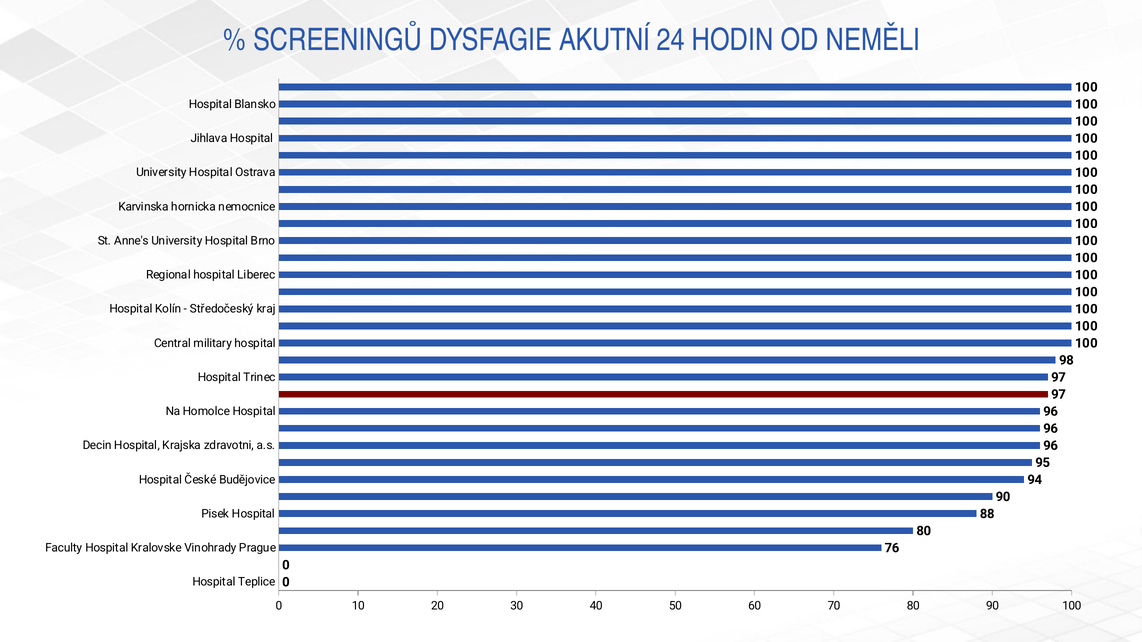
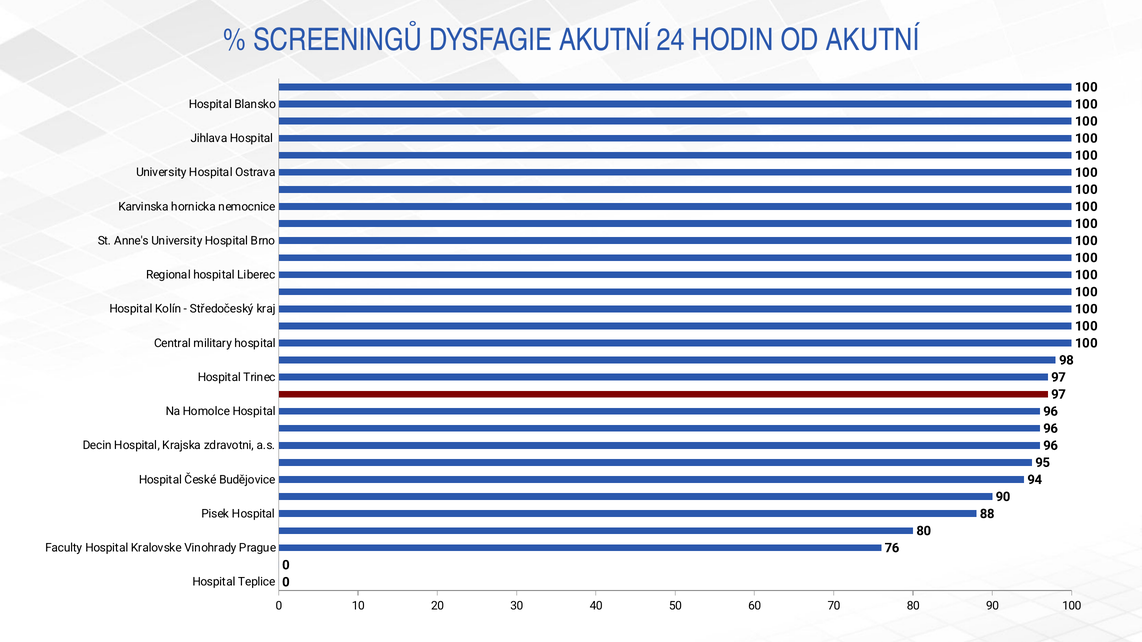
OD NEMĚLI: NEMĚLI -> AKUTNÍ
